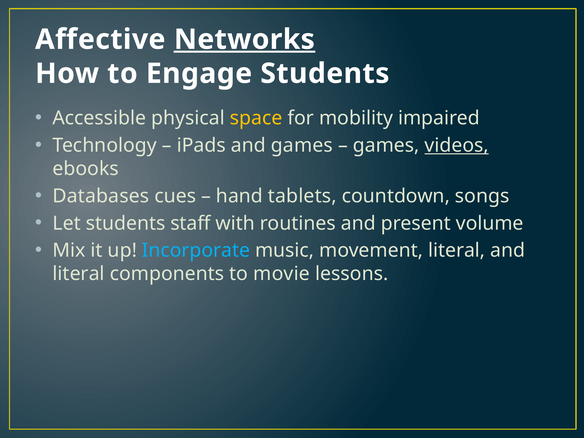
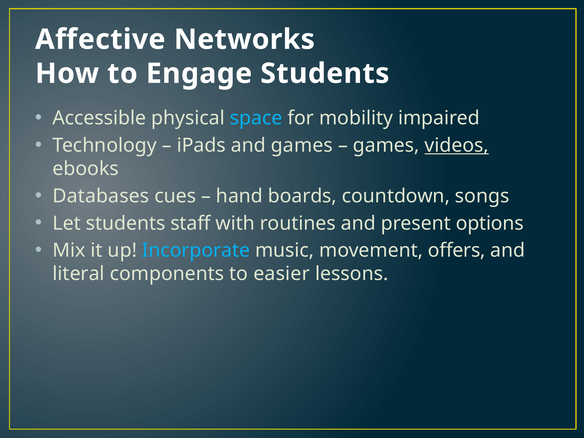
Networks underline: present -> none
space colour: yellow -> light blue
tablets: tablets -> boards
volume: volume -> options
movement literal: literal -> offers
movie: movie -> easier
